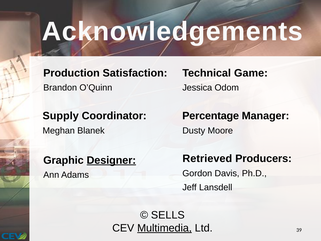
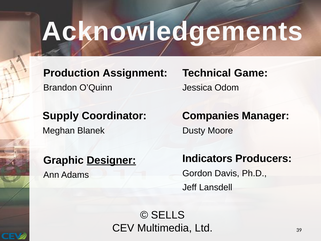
Satisfaction: Satisfaction -> Assignment
Percentage: Percentage -> Companies
Retrieved: Retrieved -> Indicators
Multimedia underline: present -> none
